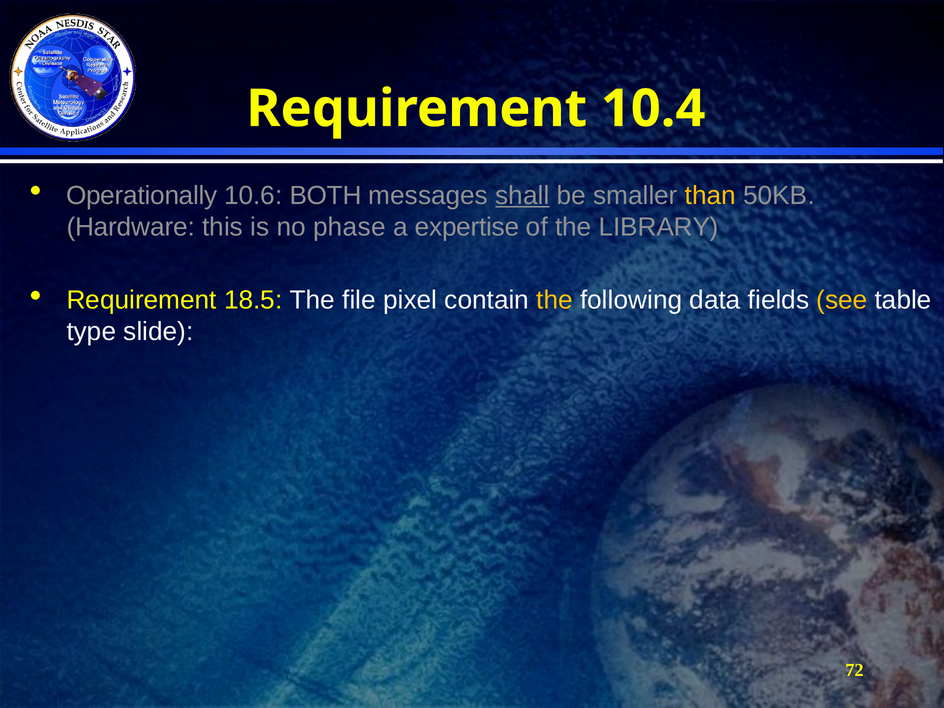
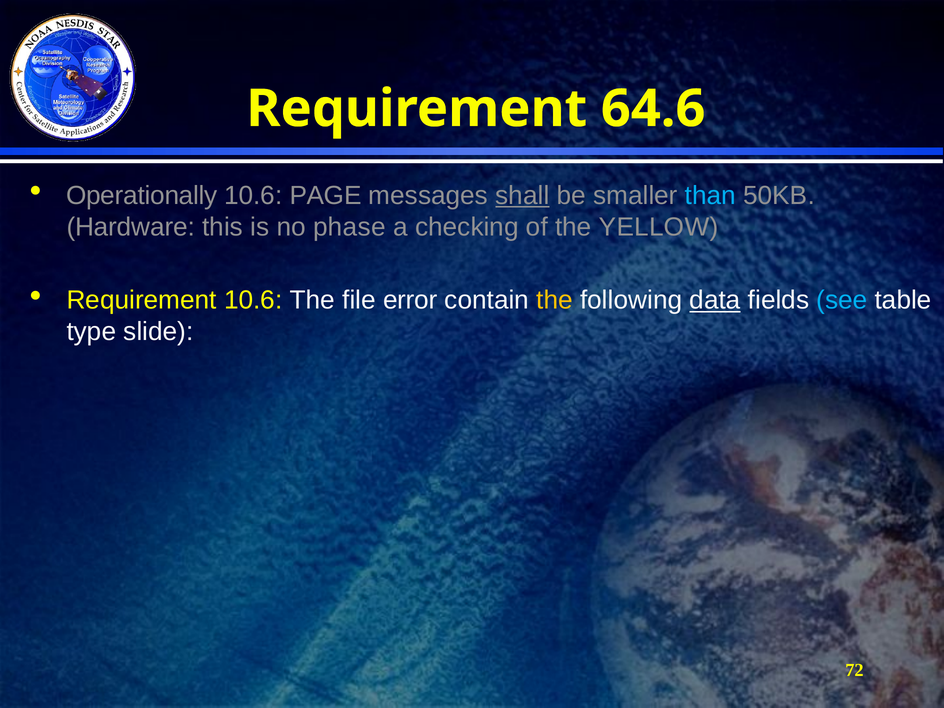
10.4: 10.4 -> 64.6
BOTH: BOTH -> PAGE
than colour: yellow -> light blue
expertise: expertise -> checking
LIBRARY: LIBRARY -> YELLOW
Requirement 18.5: 18.5 -> 10.6
pixel: pixel -> error
data underline: none -> present
see colour: yellow -> light blue
